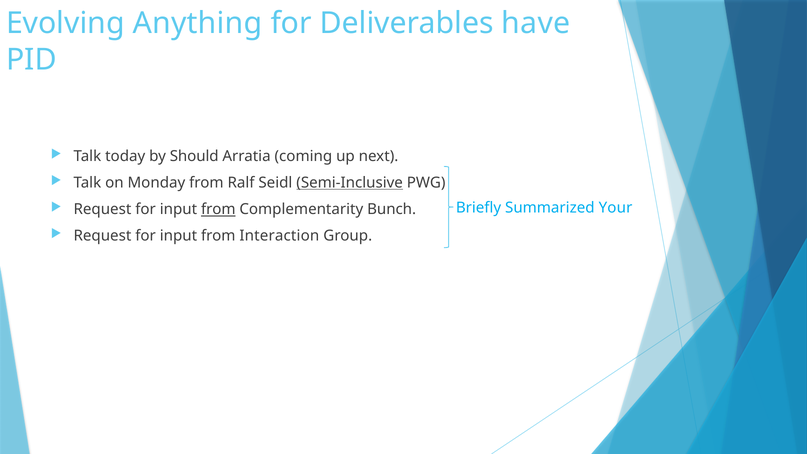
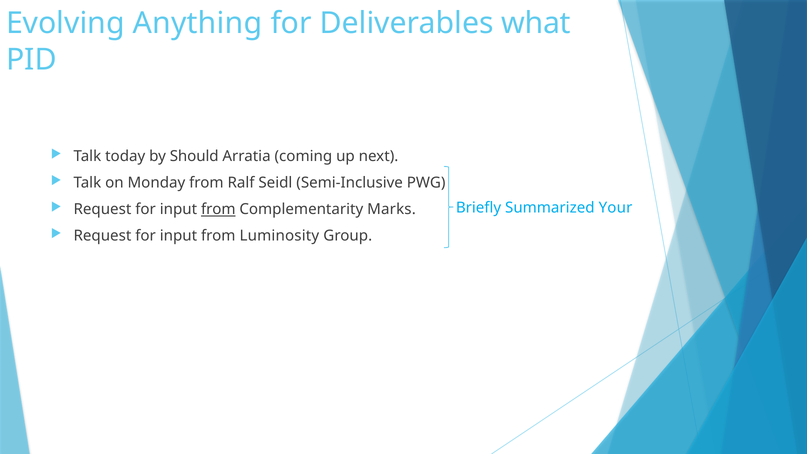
have: have -> what
Semi-Inclusive underline: present -> none
Bunch: Bunch -> Marks
Interaction: Interaction -> Luminosity
